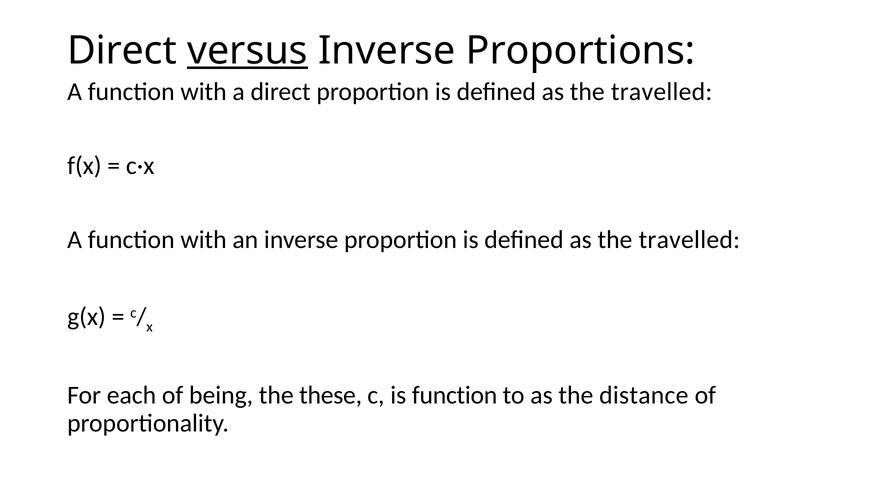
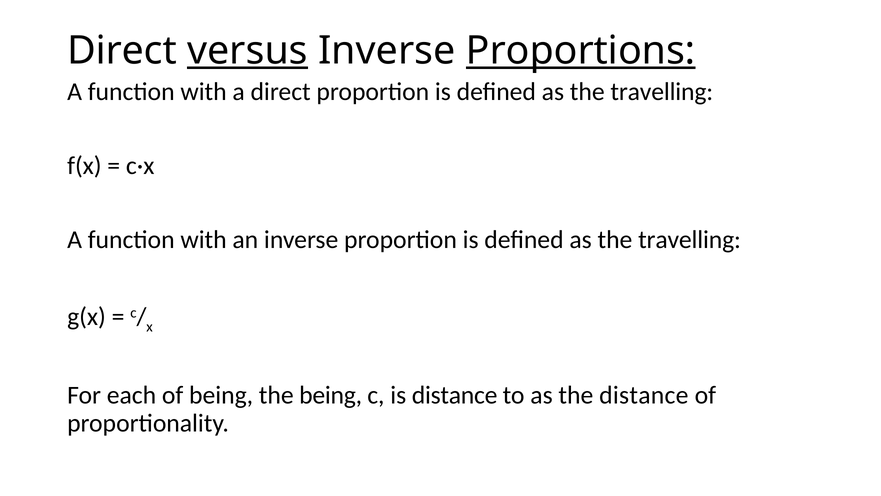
Proportions underline: none -> present
travelled at (662, 92): travelled -> travelling
travelled at (689, 240): travelled -> travelling
the these: these -> being
is function: function -> distance
